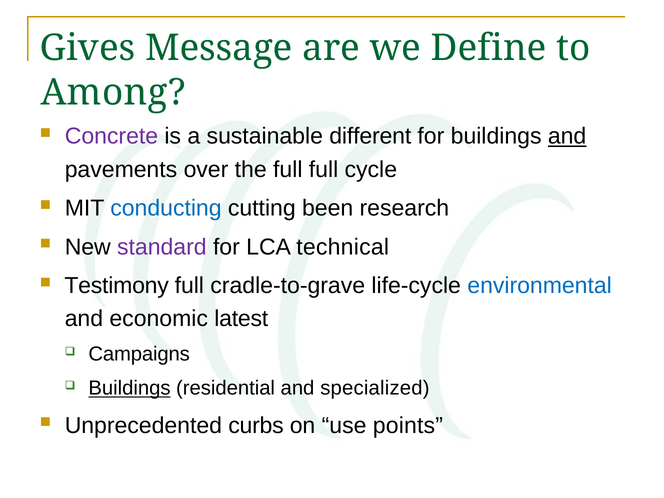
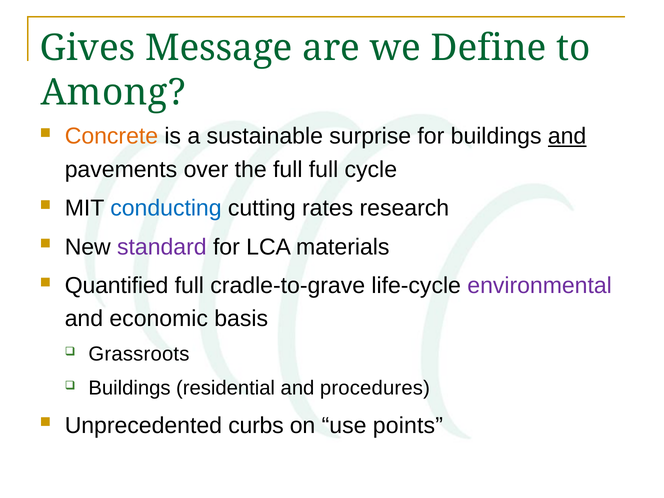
Concrete colour: purple -> orange
different: different -> surprise
been: been -> rates
technical: technical -> materials
Testimony: Testimony -> Quantified
environmental colour: blue -> purple
latest: latest -> basis
Campaigns: Campaigns -> Grassroots
Buildings at (130, 388) underline: present -> none
specialized: specialized -> procedures
